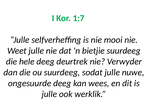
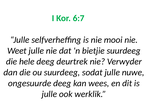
1:7: 1:7 -> 6:7
